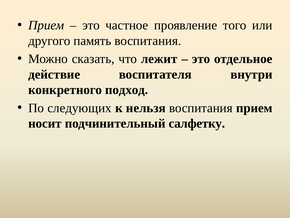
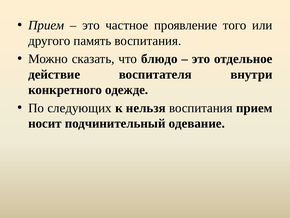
лежит: лежит -> блюдо
подход: подход -> одежде
салфетку: салфетку -> одевание
